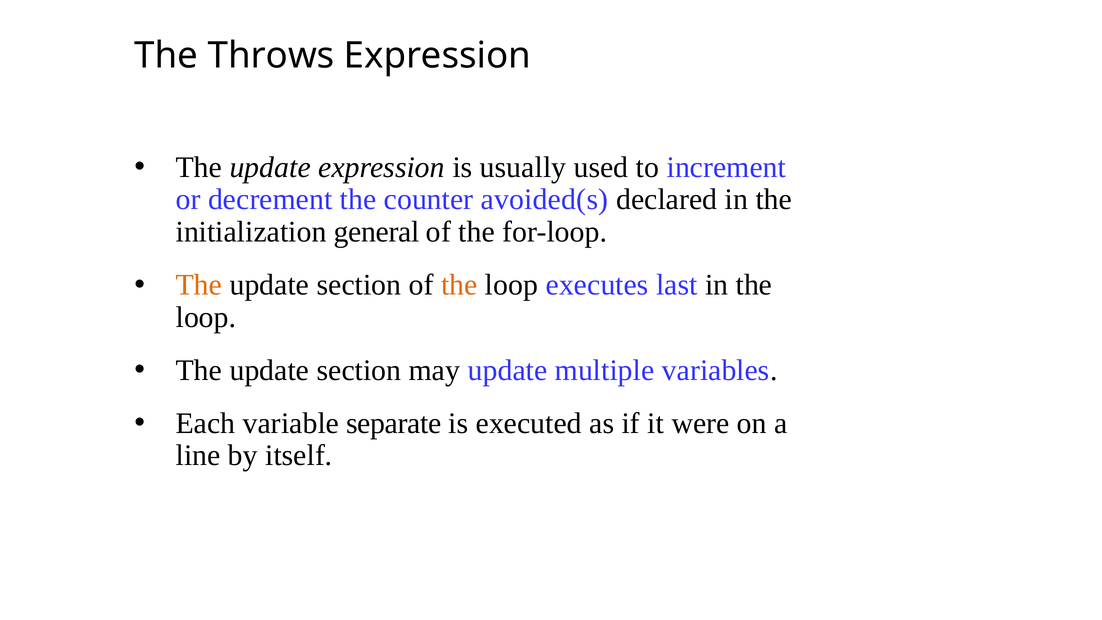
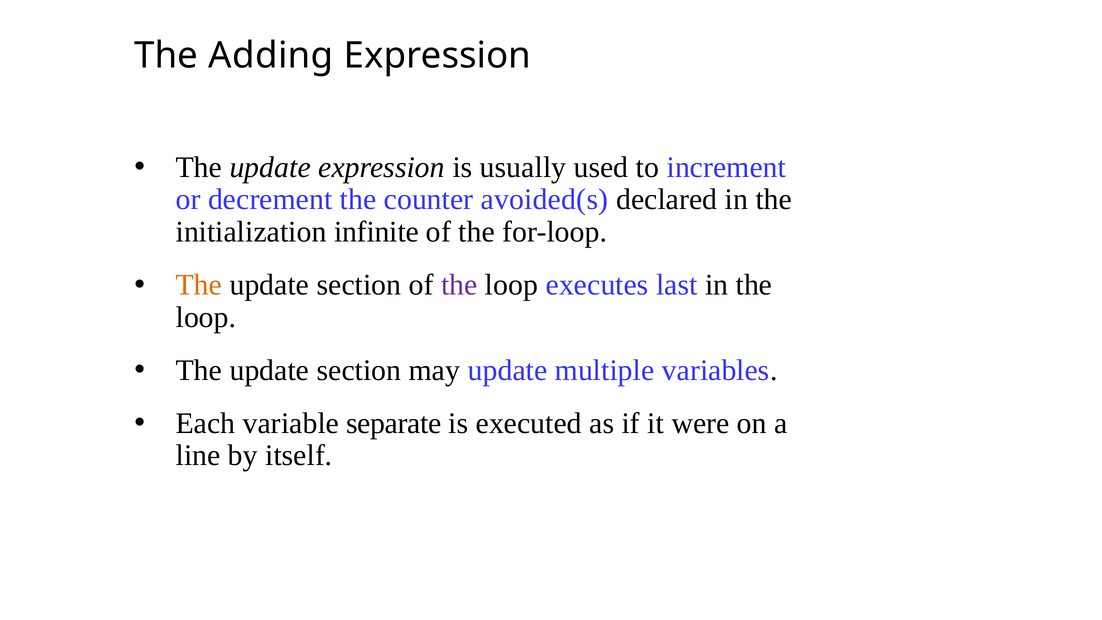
Throws: Throws -> Adding
general: general -> infinite
the at (459, 285) colour: orange -> purple
